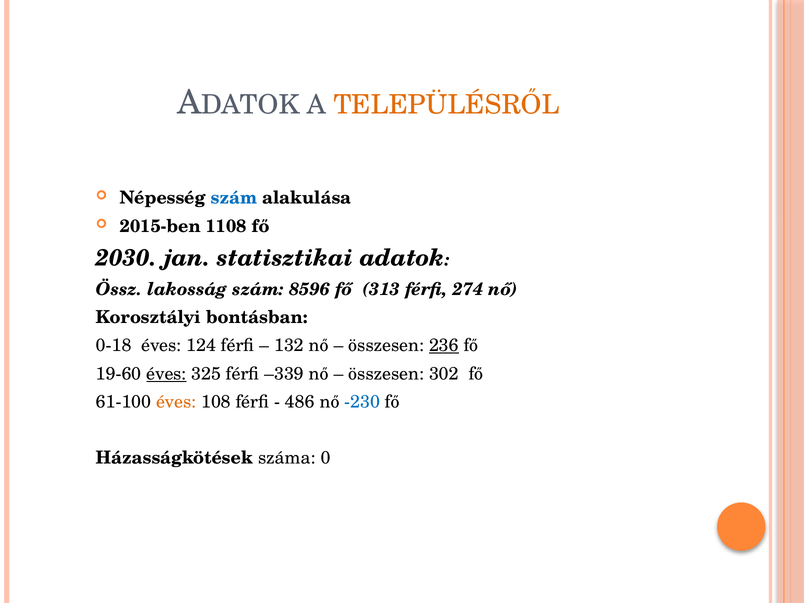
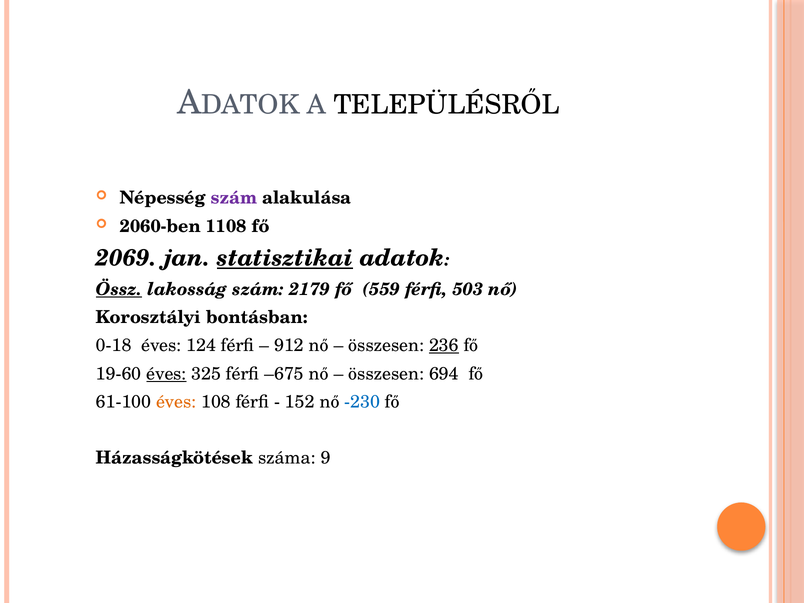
TELEPÜLÉSRŐL colour: orange -> black
szám at (234, 198) colour: blue -> purple
2015-ben: 2015-ben -> 2060-ben
2030: 2030 -> 2069
statisztikai underline: none -> present
Össz underline: none -> present
8596: 8596 -> 2179
313: 313 -> 559
274: 274 -> 503
132: 132 -> 912
–339: –339 -> –675
302: 302 -> 694
486: 486 -> 152
0: 0 -> 9
